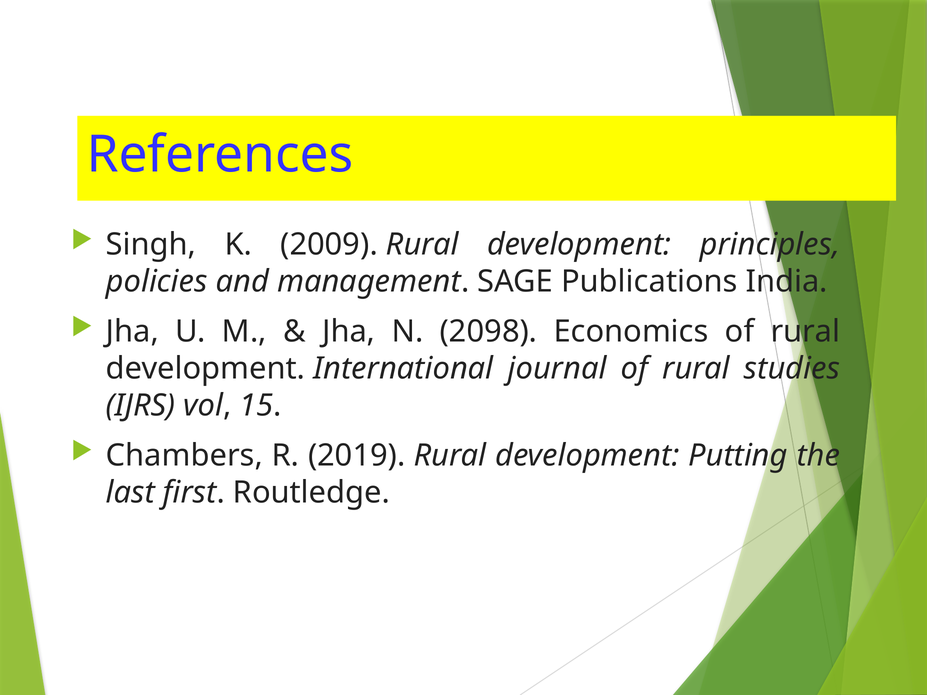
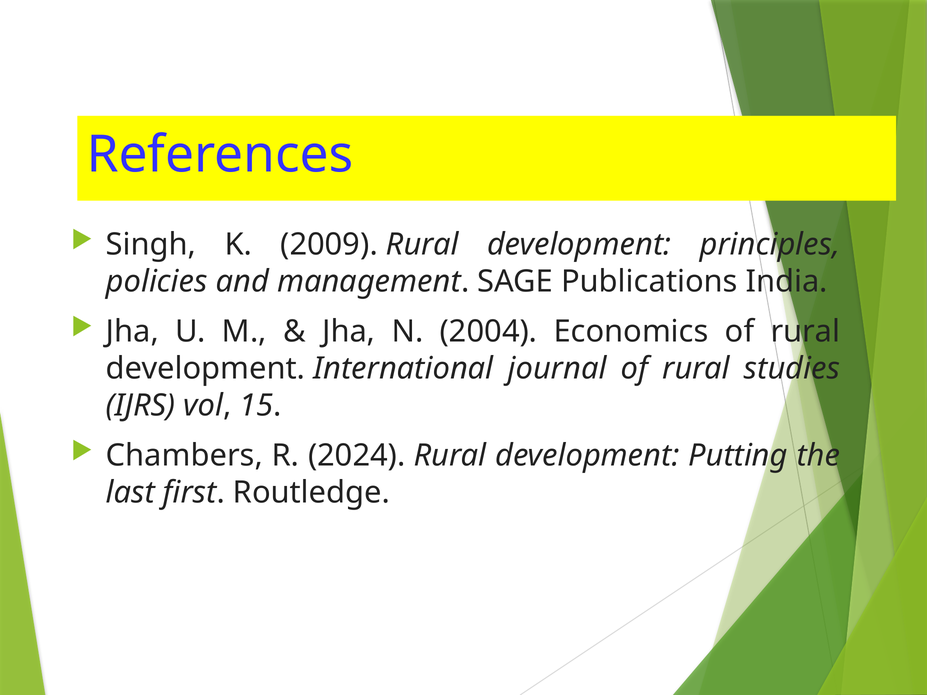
2098: 2098 -> 2004
2019: 2019 -> 2024
